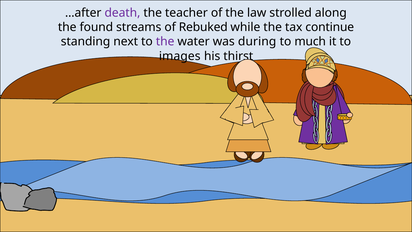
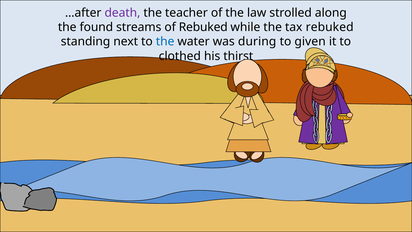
tax continue: continue -> rebuked
the at (165, 42) colour: purple -> blue
much: much -> given
images: images -> clothed
